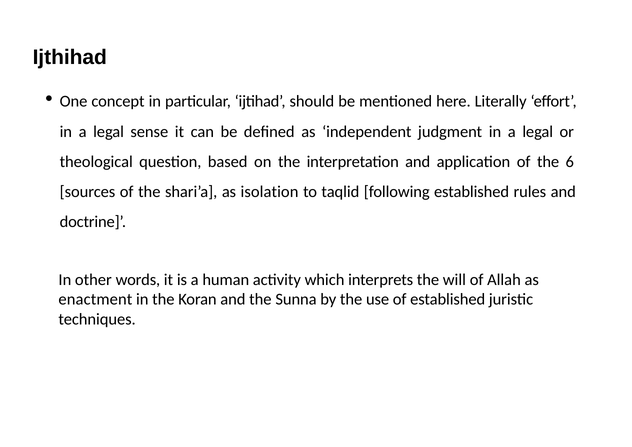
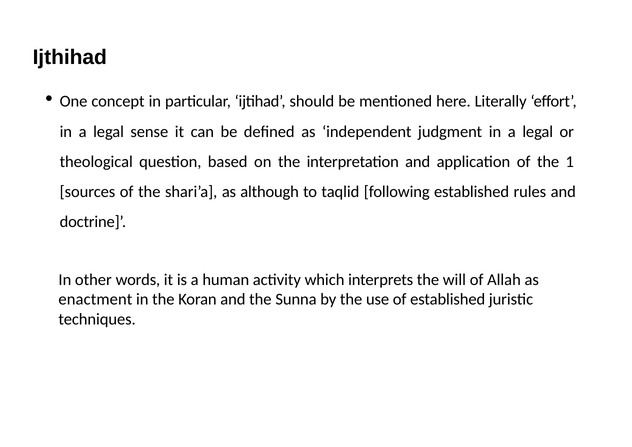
6: 6 -> 1
isolation: isolation -> although
